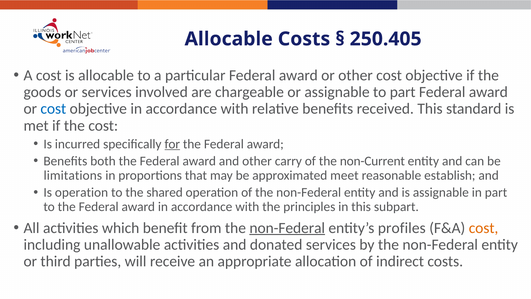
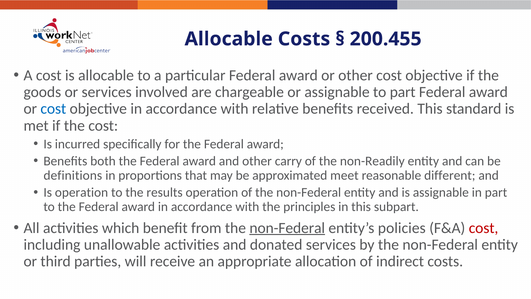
250.405: 250.405 -> 200.455
for underline: present -> none
non-Current: non-Current -> non-Readily
limitations: limitations -> definitions
establish: establish -> different
shared: shared -> results
profiles: profiles -> policies
cost at (484, 228) colour: orange -> red
